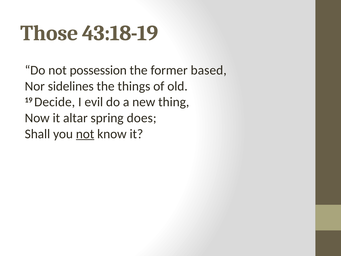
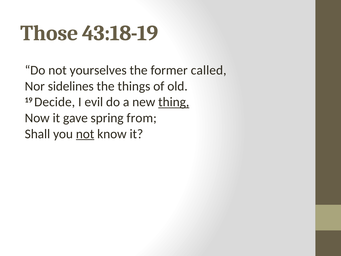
possession: possession -> yourselves
based: based -> called
thing underline: none -> present
altar: altar -> gave
does: does -> from
